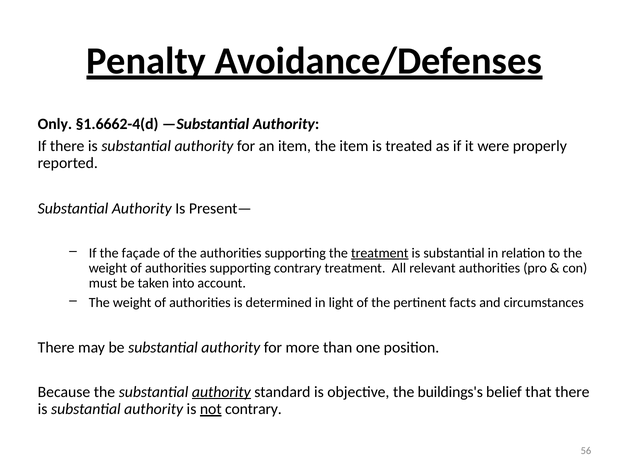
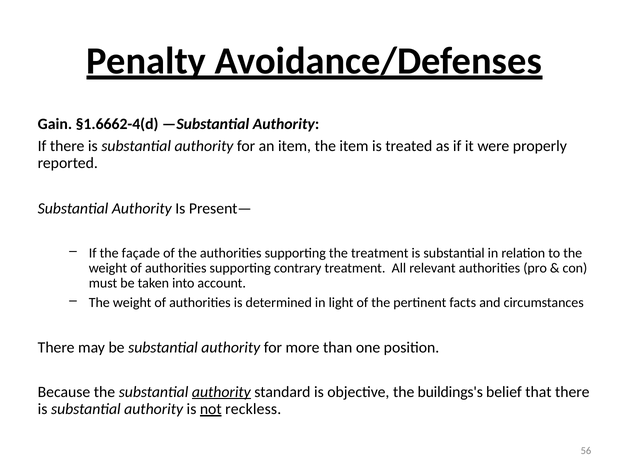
Only: Only -> Gain
treatment at (380, 253) underline: present -> none
not contrary: contrary -> reckless
